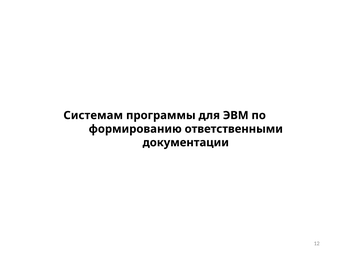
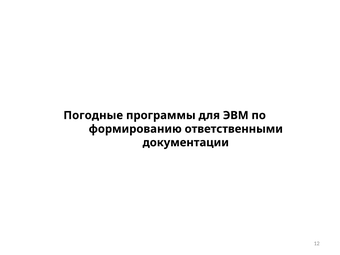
Системам: Системам -> Погодные
